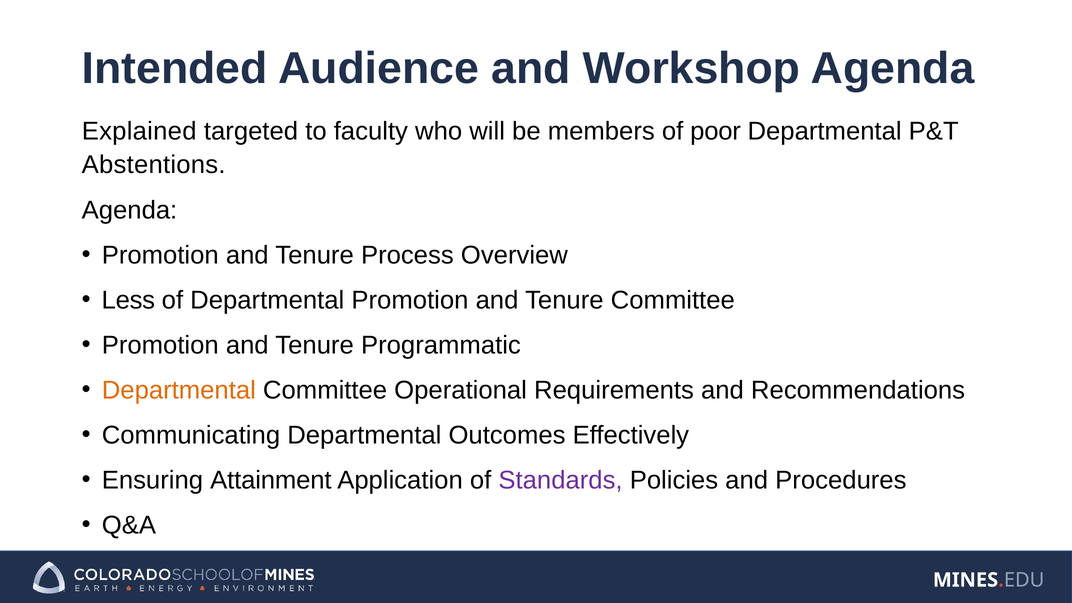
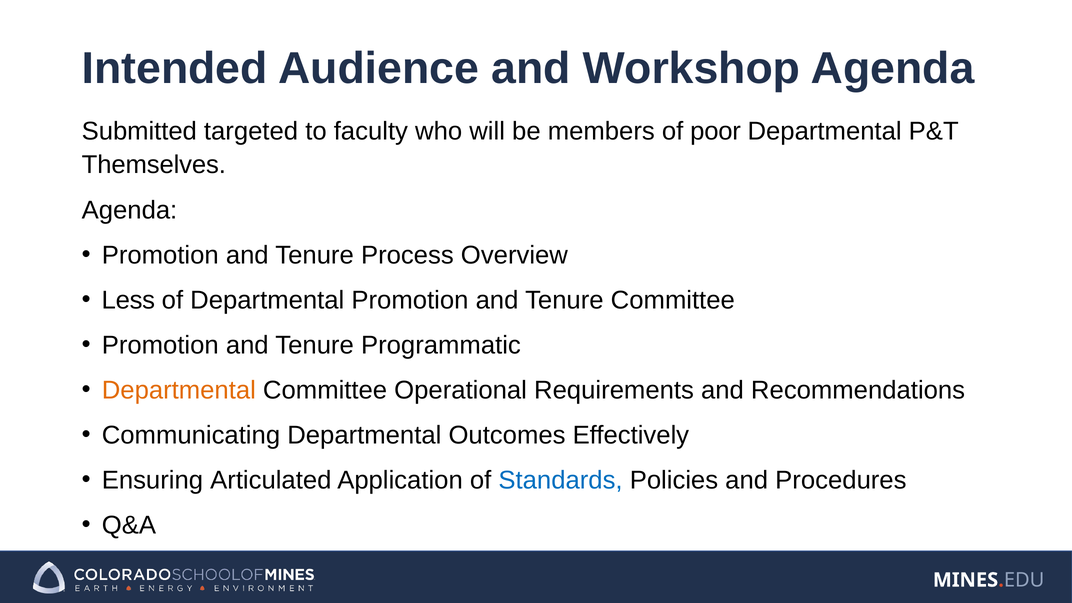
Explained: Explained -> Submitted
Abstentions: Abstentions -> Themselves
Attainment: Attainment -> Articulated
Standards colour: purple -> blue
